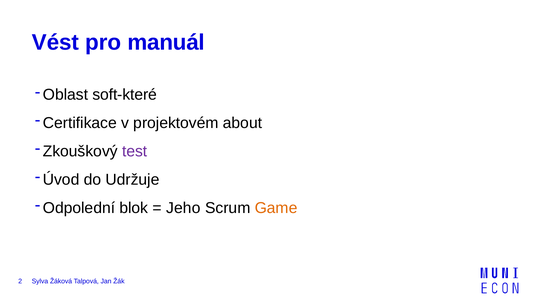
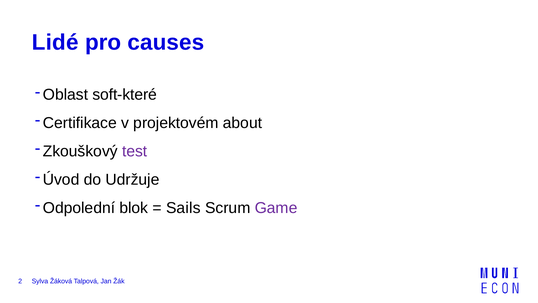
Vést: Vést -> Lidé
manuál: manuál -> causes
Jeho: Jeho -> Sails
Game colour: orange -> purple
